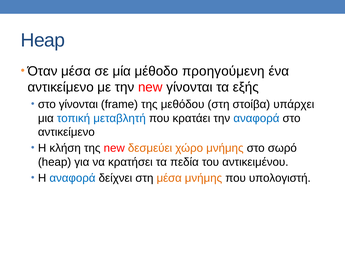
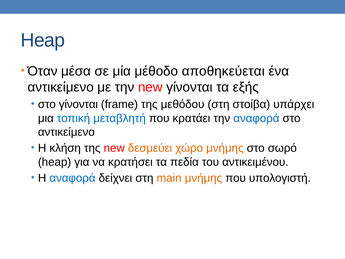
προηγούμενη: προηγούμενη -> αποθηκεύεται
στη μέσα: μέσα -> main
